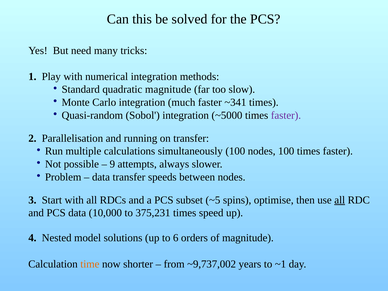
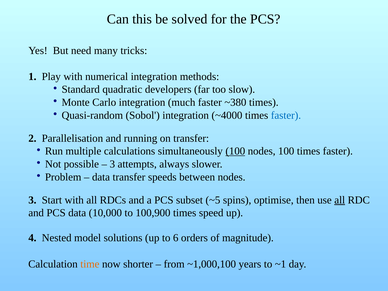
quadratic magnitude: magnitude -> developers
~341: ~341 -> ~380
~5000: ~5000 -> ~4000
faster at (286, 115) colour: purple -> blue
100 at (235, 151) underline: none -> present
9 at (112, 164): 9 -> 3
375,231: 375,231 -> 100,900
~9,737,002: ~9,737,002 -> ~1,000,100
